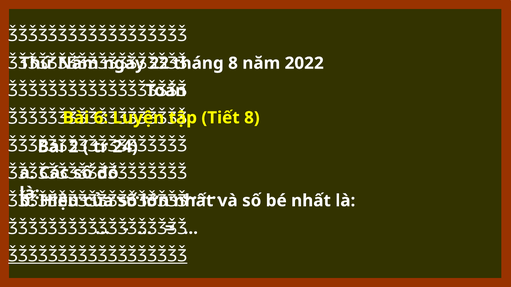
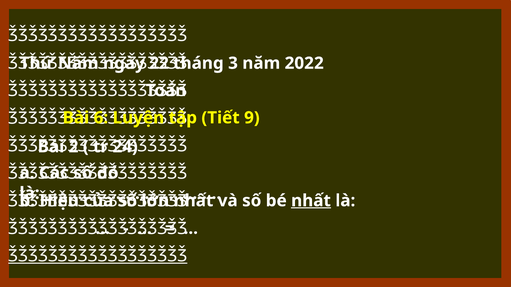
tháng 8: 8 -> 3
Tiết 8: 8 -> 9
nhất at (311, 201) underline: none -> present
